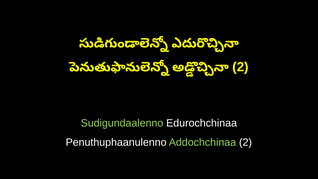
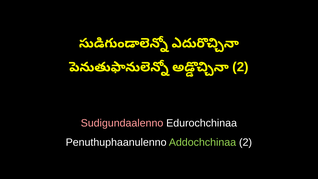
Sudigundaalenno colour: light green -> pink
